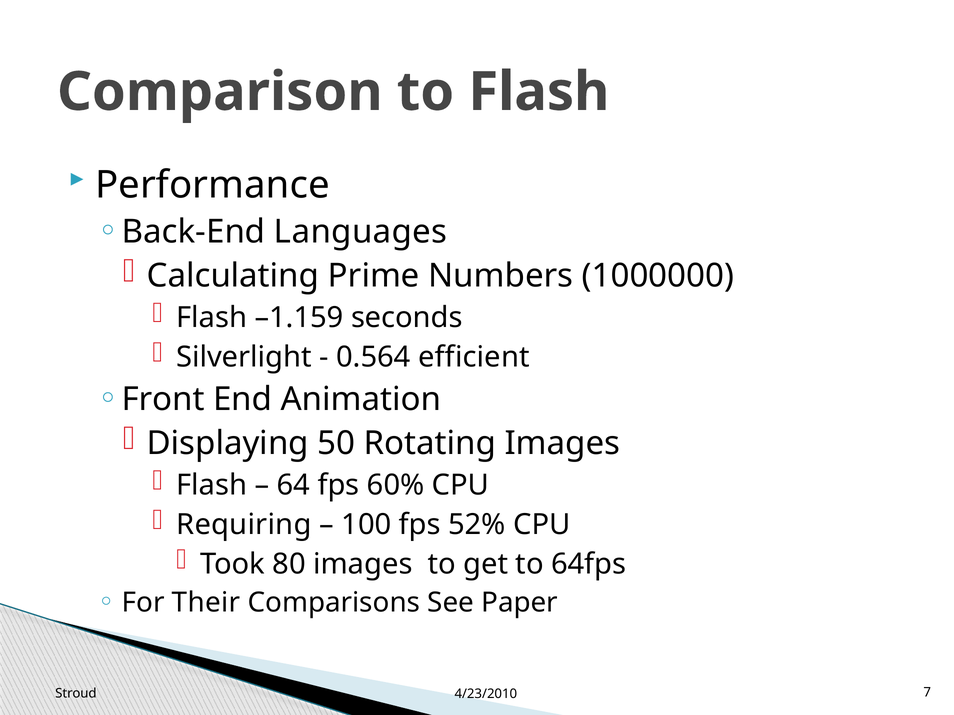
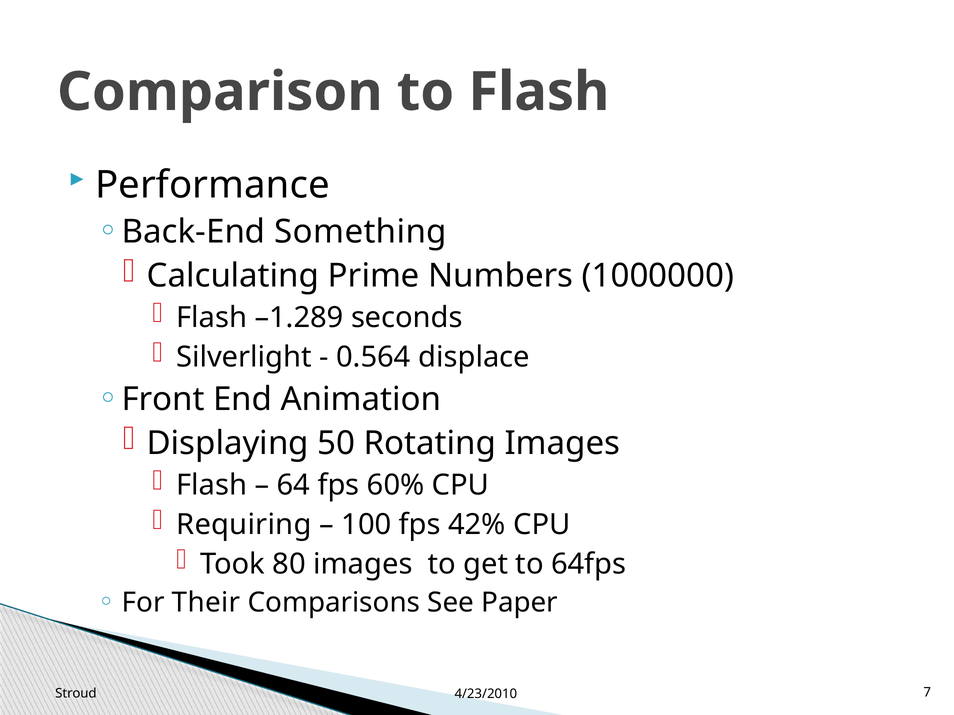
Languages: Languages -> Something
–1.159: –1.159 -> –1.289
efficient: efficient -> displace
52%: 52% -> 42%
